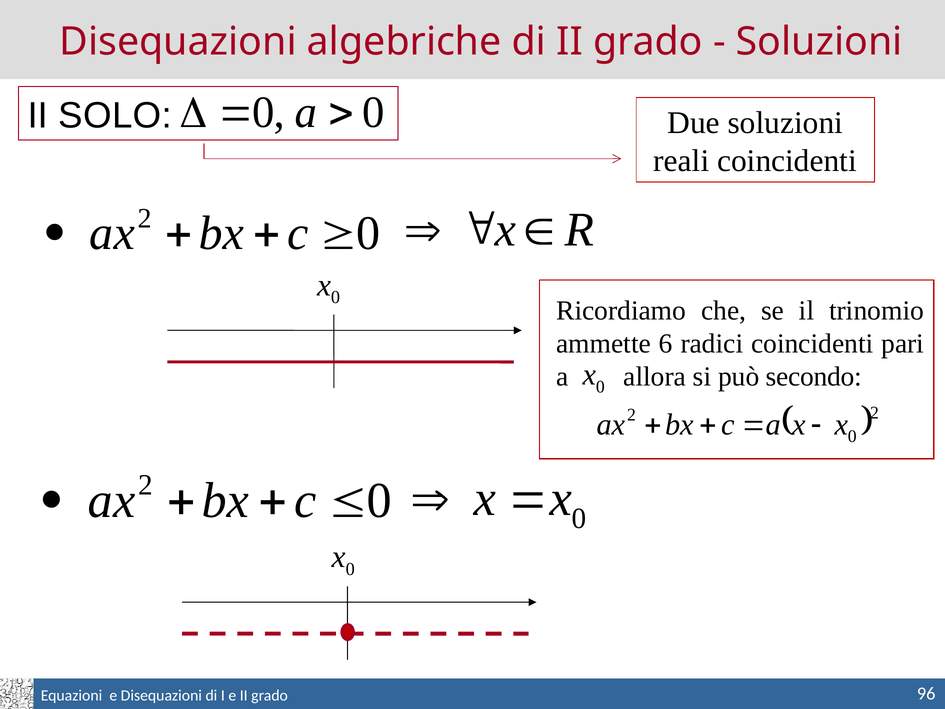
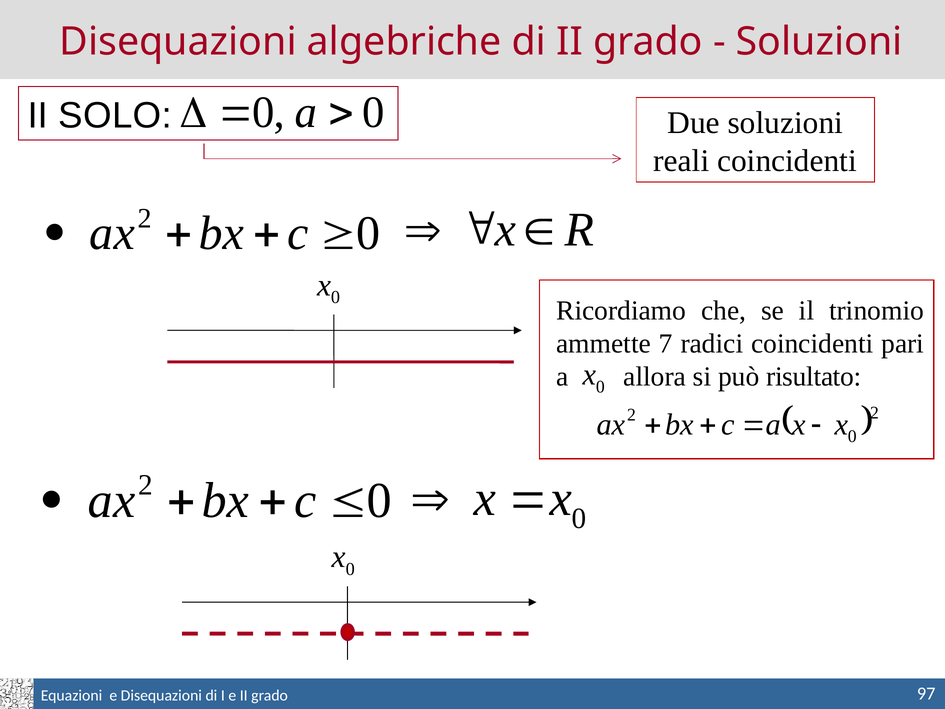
6: 6 -> 7
secondo: secondo -> risultato
96: 96 -> 97
